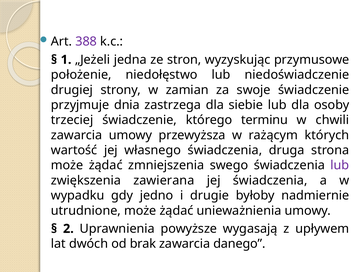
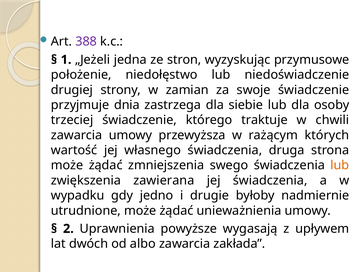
terminu: terminu -> traktuje
lub at (340, 165) colour: purple -> orange
brak: brak -> albo
danego: danego -> zakłada
